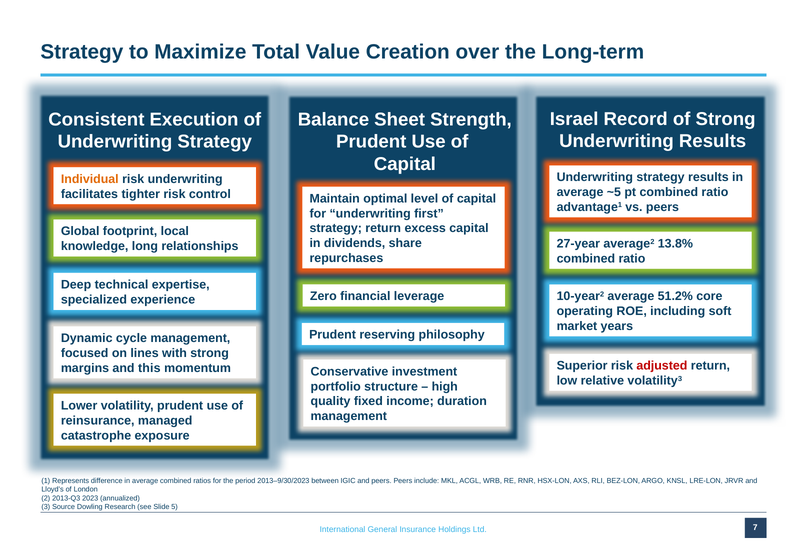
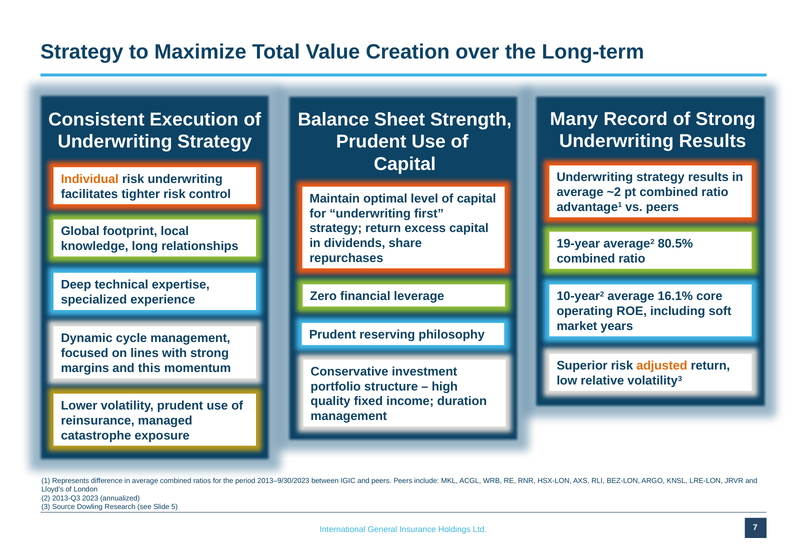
Israel: Israel -> Many
~5: ~5 -> ~2
27-year: 27-year -> 19-year
13.8%: 13.8% -> 80.5%
51.2%: 51.2% -> 16.1%
adjusted colour: red -> orange
